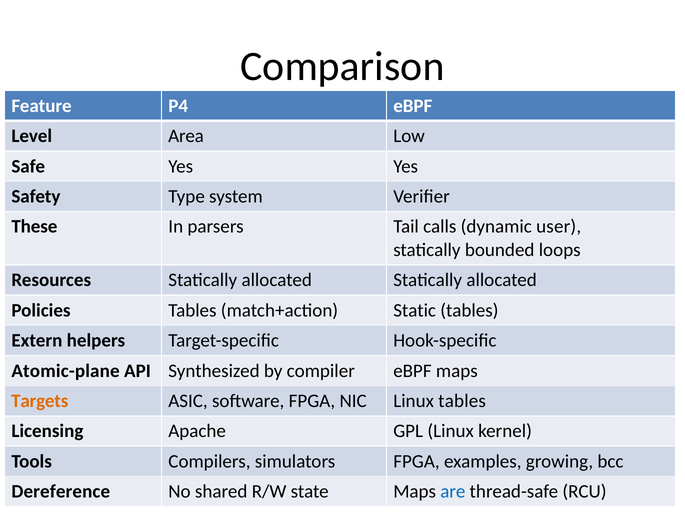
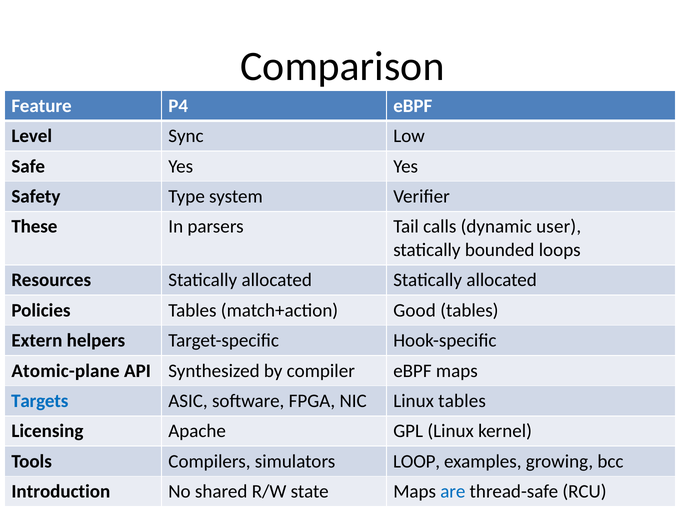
Area: Area -> Sync
Static: Static -> Good
Targets colour: orange -> blue
simulators FPGA: FPGA -> LOOP
Dereference: Dereference -> Introduction
